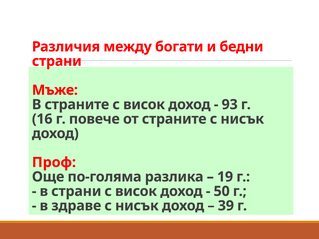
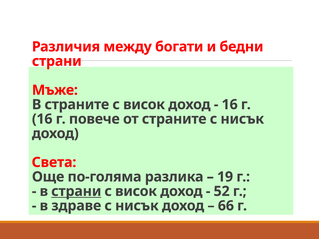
93 at (230, 105): 93 -> 16
Проф: Проф -> Света
страни at (76, 191) underline: none -> present
50: 50 -> 52
39: 39 -> 66
